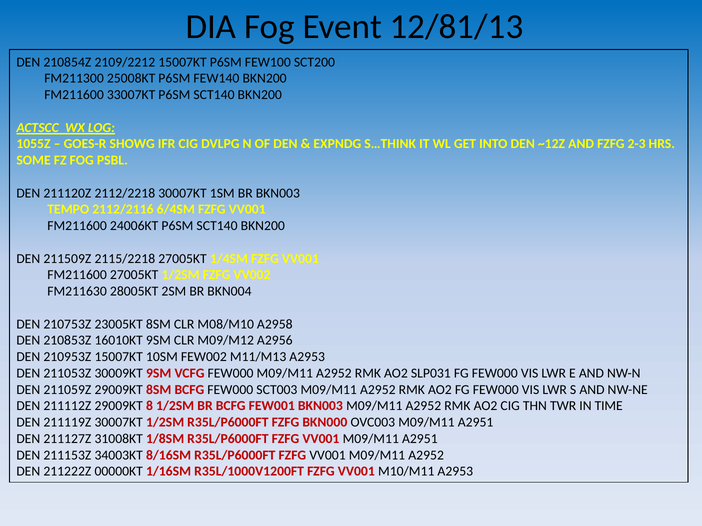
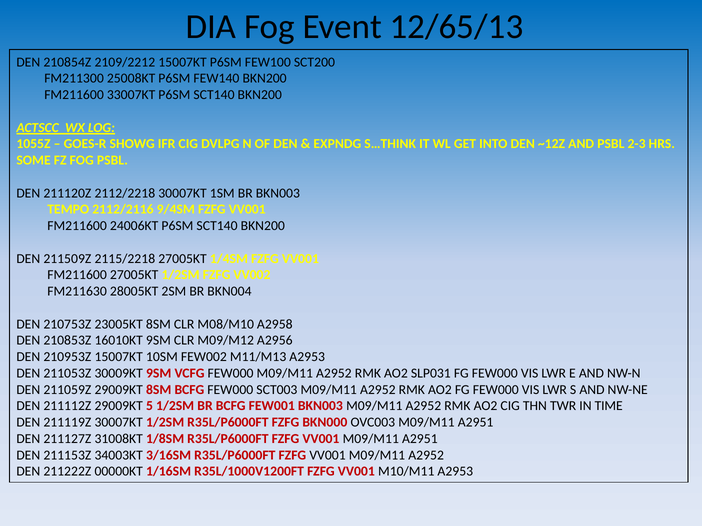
12/81/13: 12/81/13 -> 12/65/13
AND FZFG: FZFG -> PSBL
6/4SM: 6/4SM -> 9/4SM
8: 8 -> 5
8/16SM: 8/16SM -> 3/16SM
